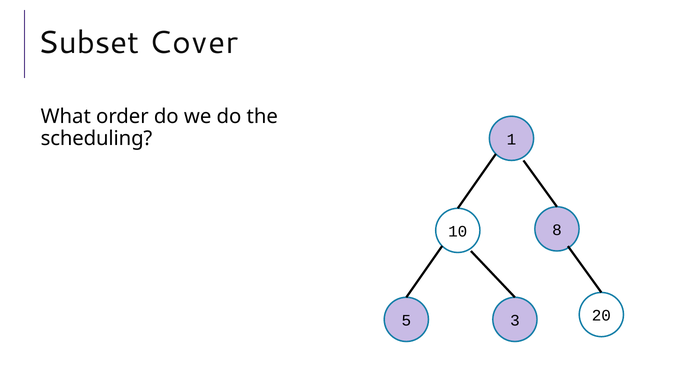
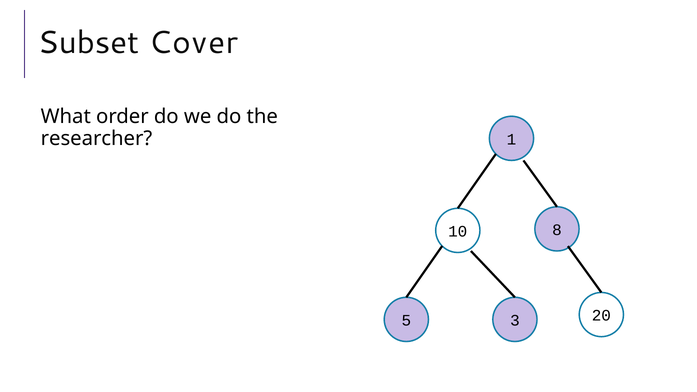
scheduling: scheduling -> researcher
